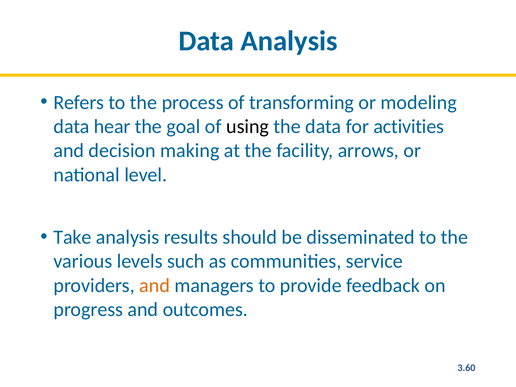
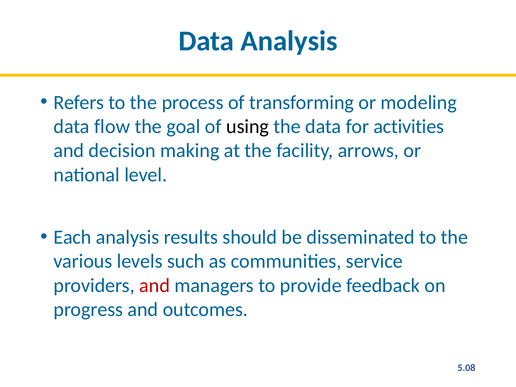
hear: hear -> flow
Take: Take -> Each
and at (155, 285) colour: orange -> red
3.60: 3.60 -> 5.08
